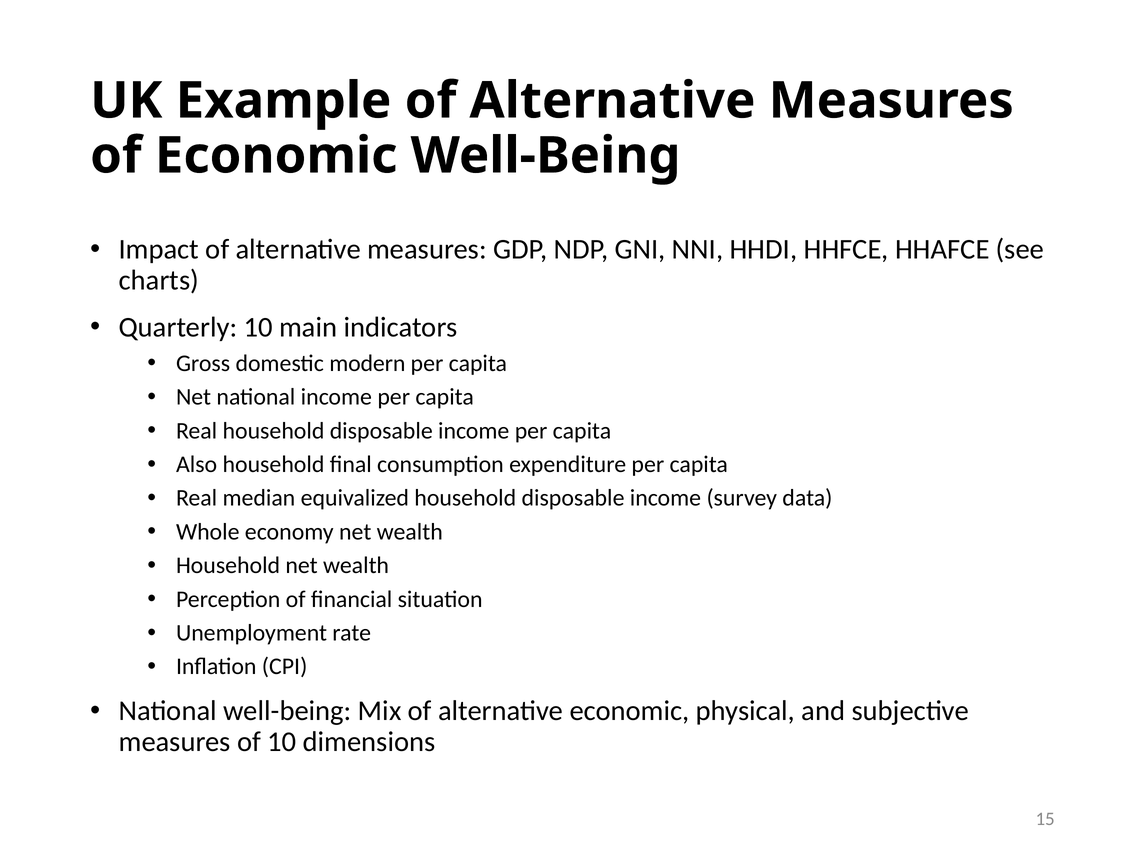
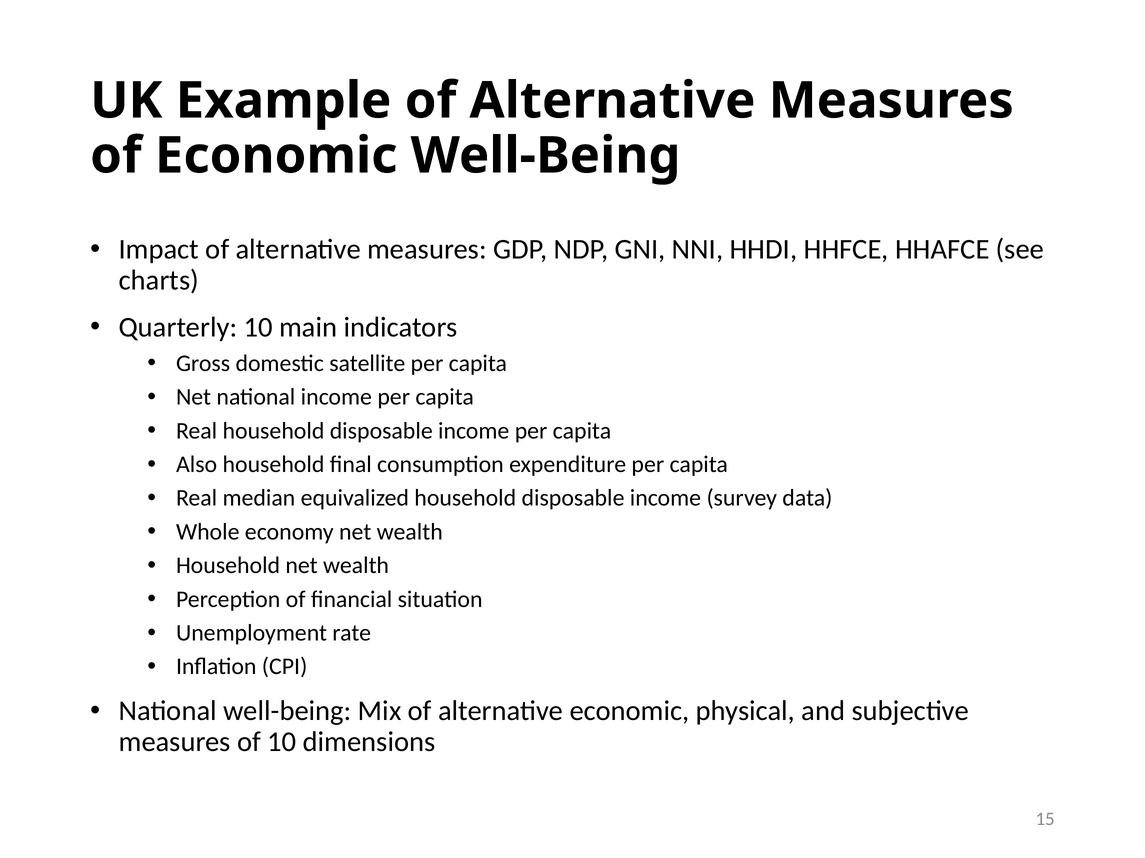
modern: modern -> satellite
